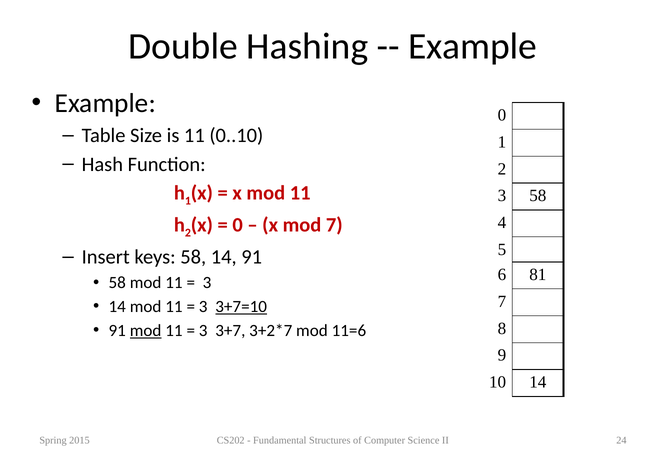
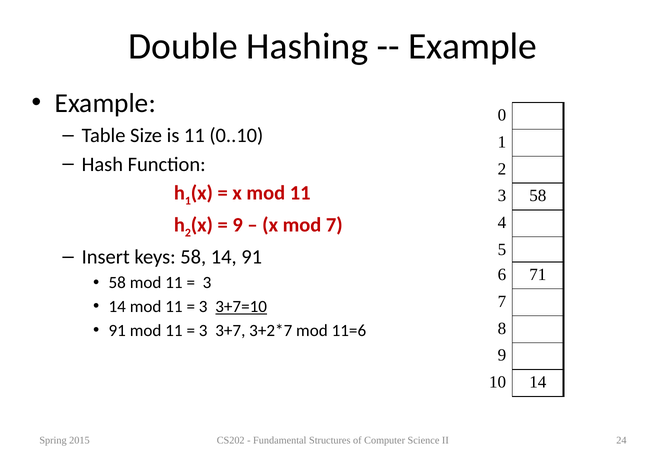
0 at (238, 225): 0 -> 9
81: 81 -> 71
mod at (146, 331) underline: present -> none
